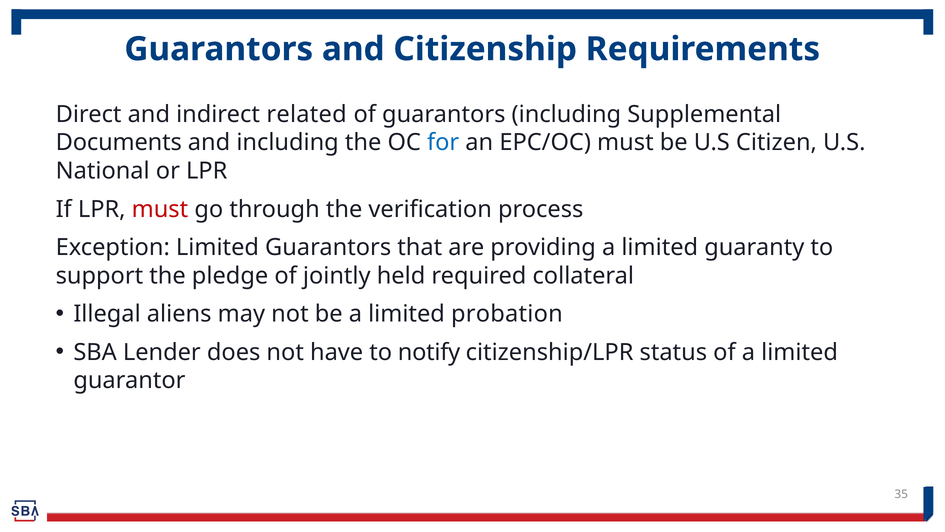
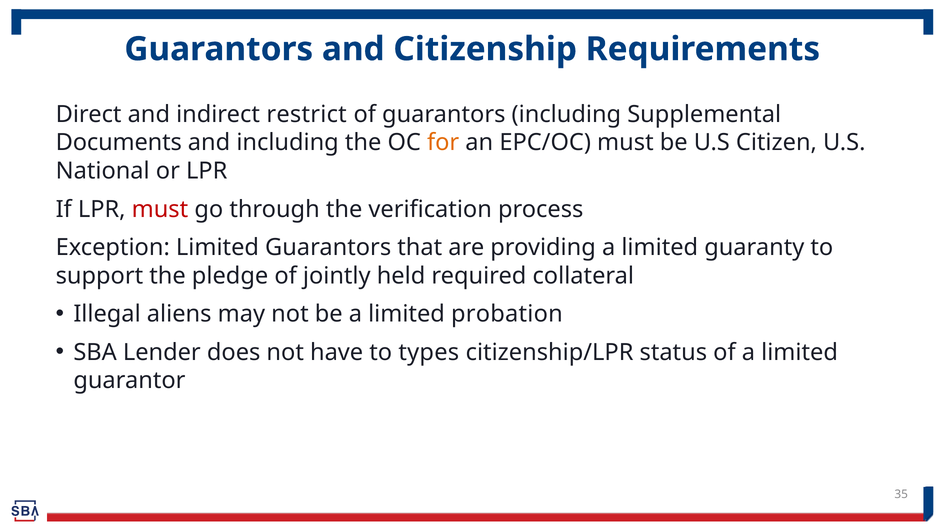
related: related -> restrict
for colour: blue -> orange
notify: notify -> types
